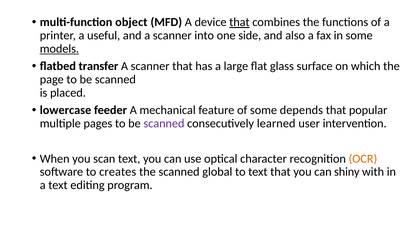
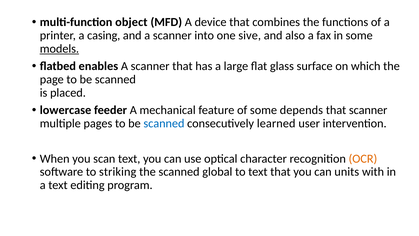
that at (239, 22) underline: present -> none
useful: useful -> casing
side: side -> sive
transfer: transfer -> enables
that popular: popular -> scanner
scanned at (164, 123) colour: purple -> blue
creates: creates -> striking
shiny: shiny -> units
